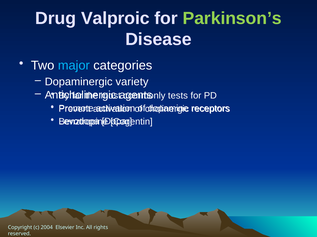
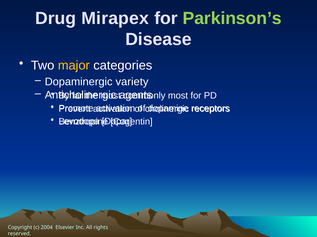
Valproic: Valproic -> Mirapex
major colour: light blue -> yellow
tests at (178, 96): tests -> most
